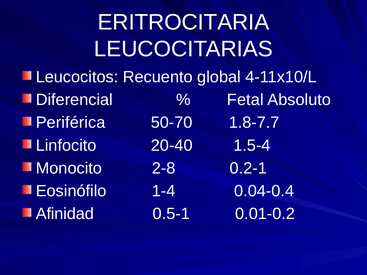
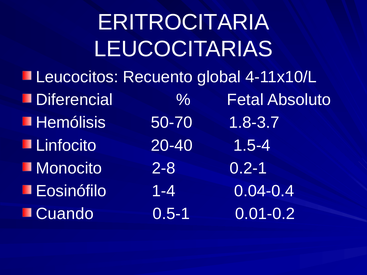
Periférica: Periférica -> Hemólisis
1.8-7.7: 1.8-7.7 -> 1.8-3.7
Afinidad: Afinidad -> Cuando
